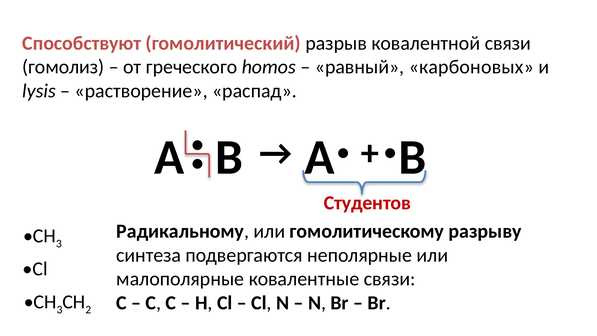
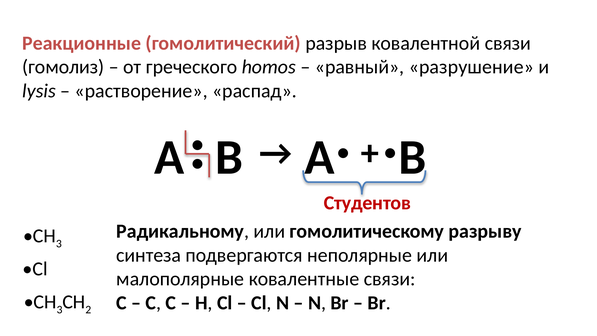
Способствуют: Способствуют -> Реакционные
карбоновых: карбоновых -> разрушение
